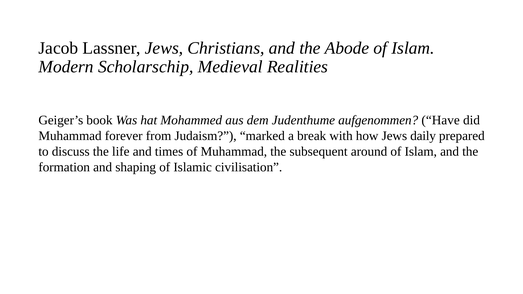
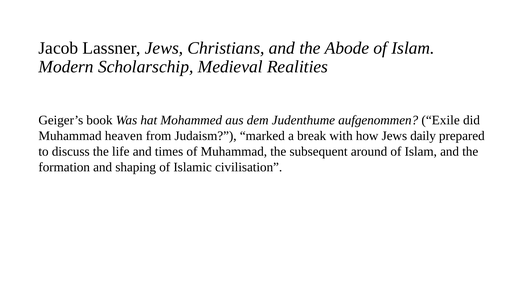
Have: Have -> Exile
forever: forever -> heaven
